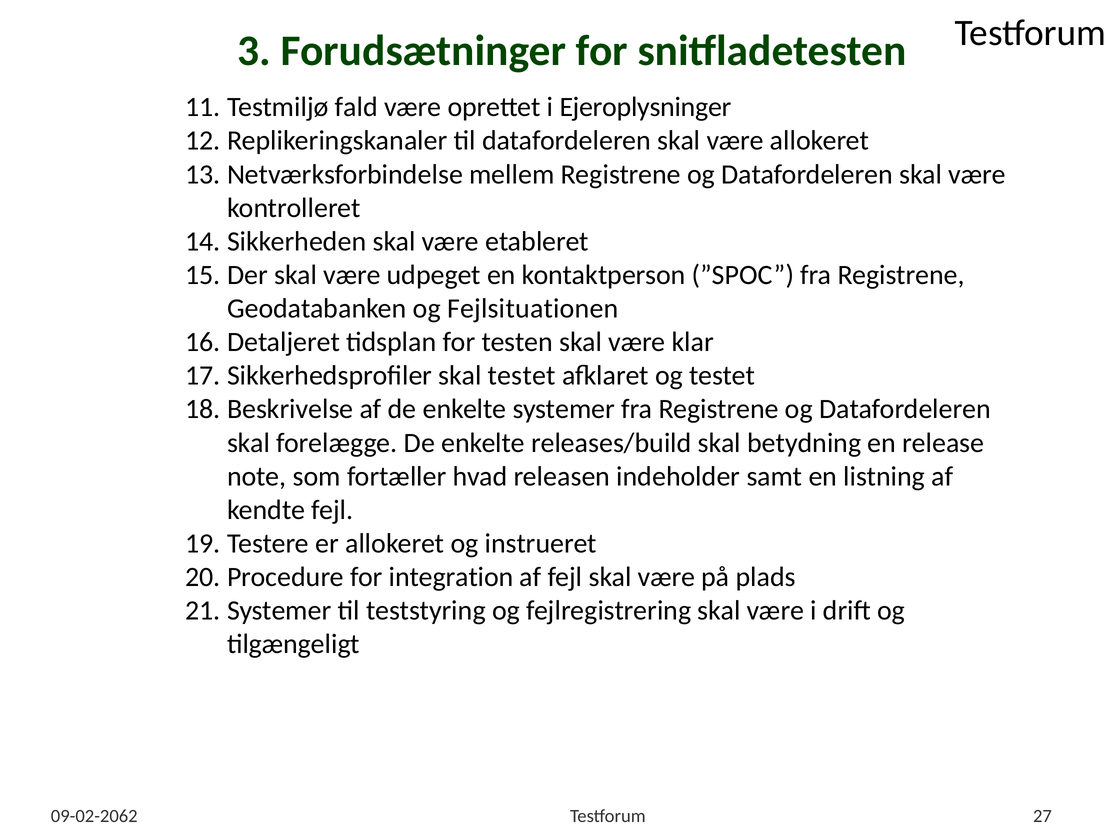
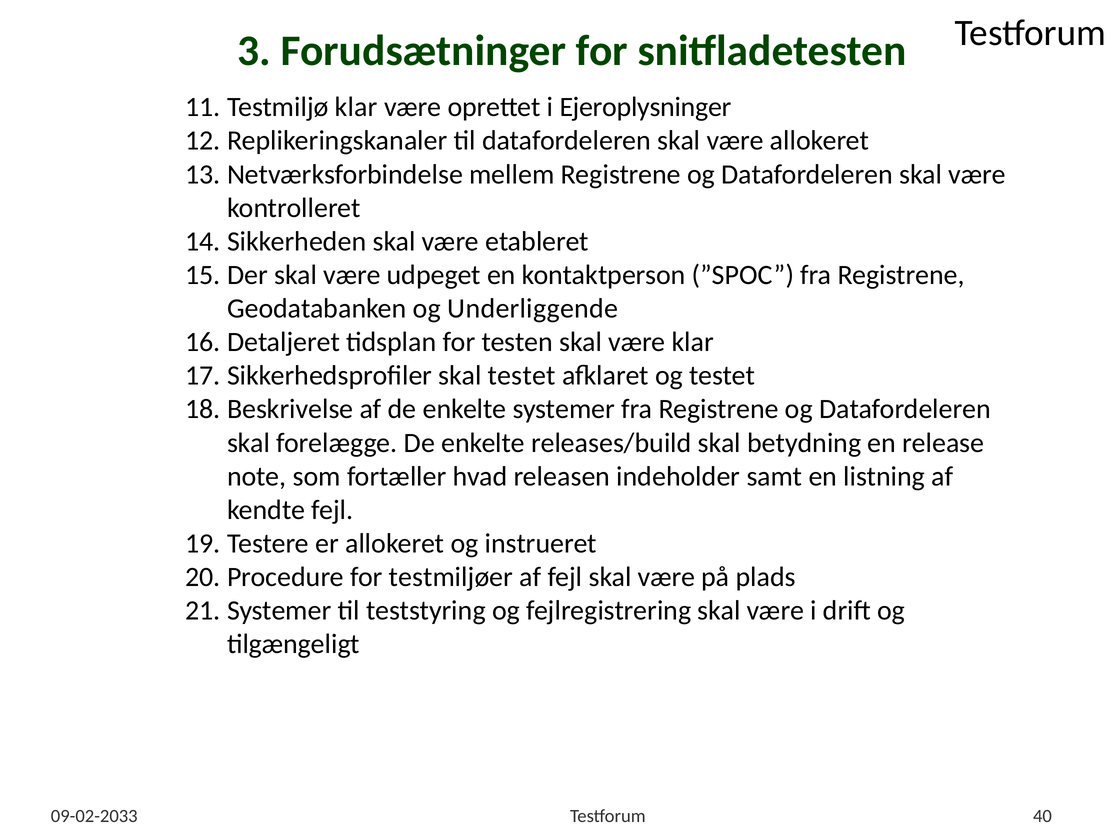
fald at (356, 107): fald -> klar
Fejlsituationen: Fejlsituationen -> Underliggende
integration: integration -> testmiljøer
09-02-2062: 09-02-2062 -> 09-02-2033
27: 27 -> 40
